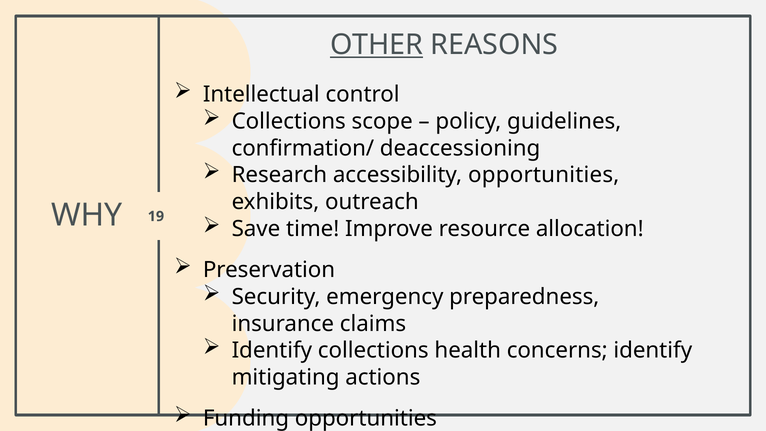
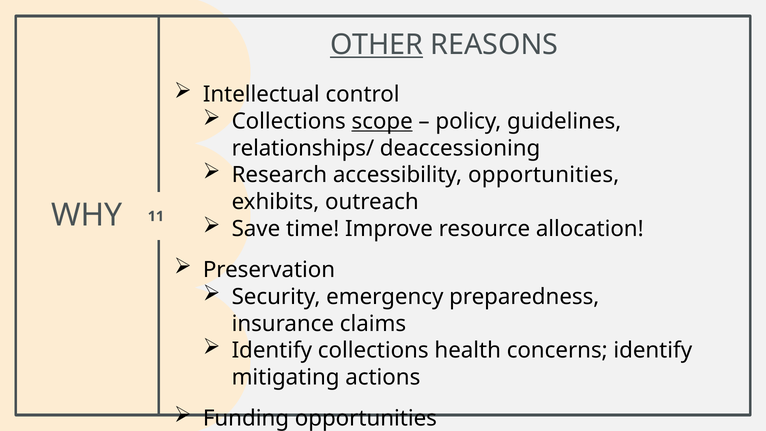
scope underline: none -> present
confirmation/: confirmation/ -> relationships/
19: 19 -> 11
